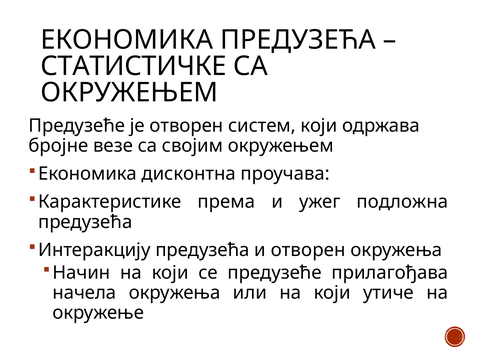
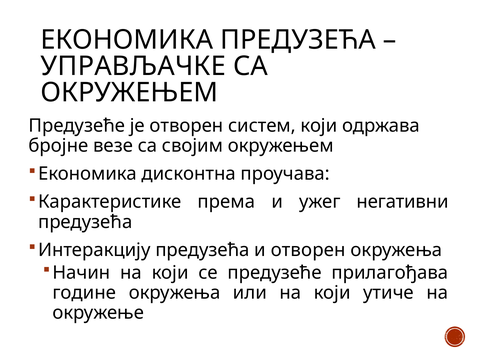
СТАТИСТИЧКЕ: СТАТИСТИЧКЕ -> УПРАВЉАЧКЕ
подложна: подложна -> негативни
начела: начела -> године
